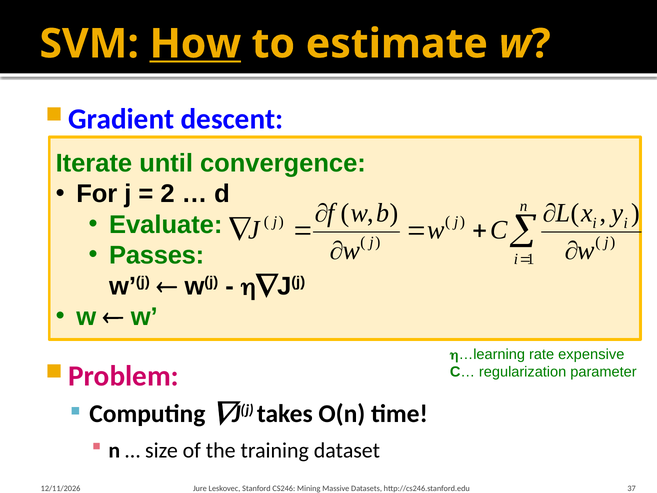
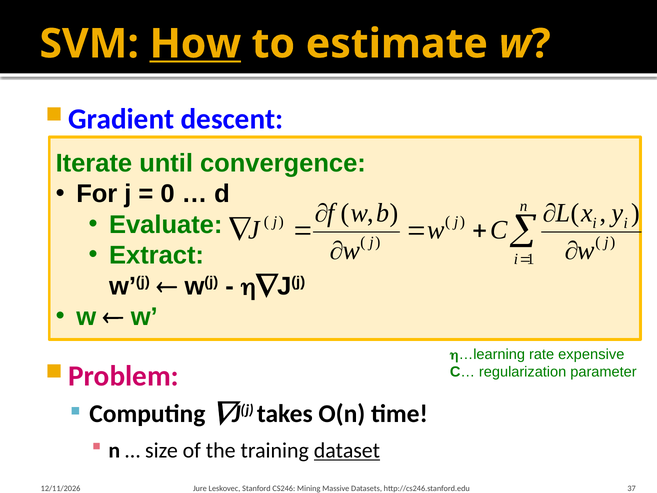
2: 2 -> 0
Passes: Passes -> Extract
dataset underline: none -> present
